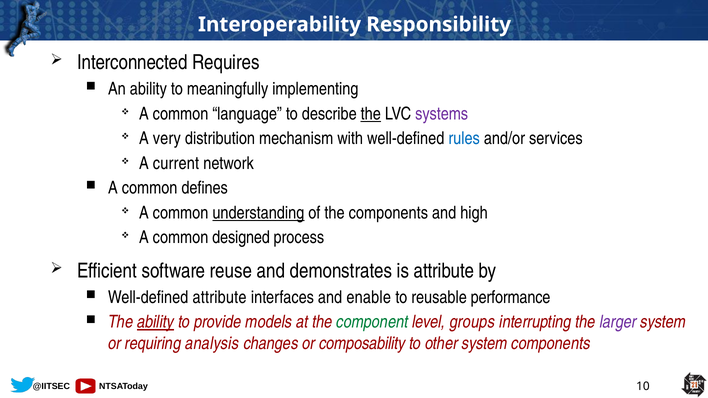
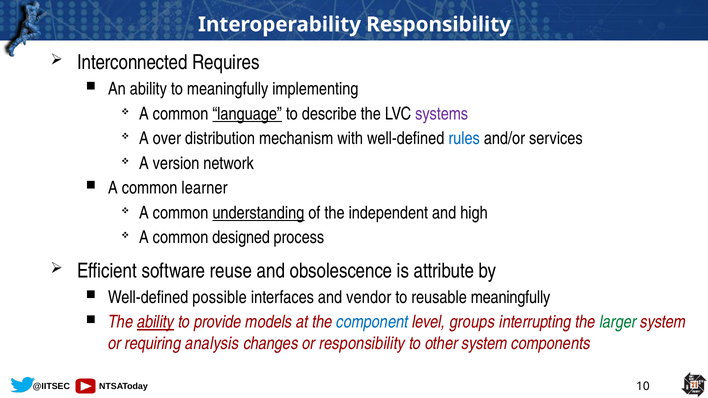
language underline: none -> present
the at (371, 114) underline: present -> none
very: very -> over
current: current -> version
defines: defines -> learner
the components: components -> independent
demonstrates: demonstrates -> obsolescence
Well-defined attribute: attribute -> possible
enable: enable -> vendor
reusable performance: performance -> meaningfully
component colour: green -> blue
larger colour: purple -> green
or composability: composability -> responsibility
